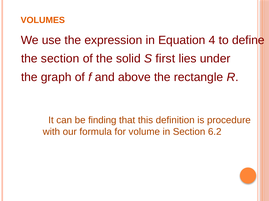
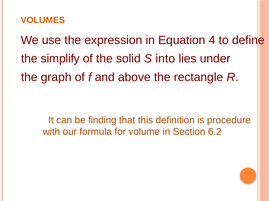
the section: section -> simplify
first: first -> into
